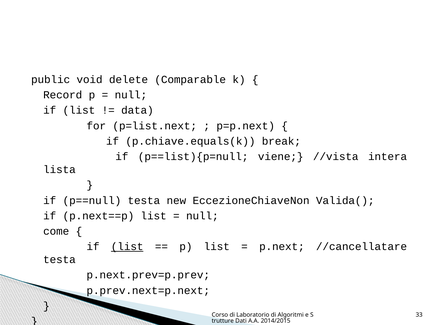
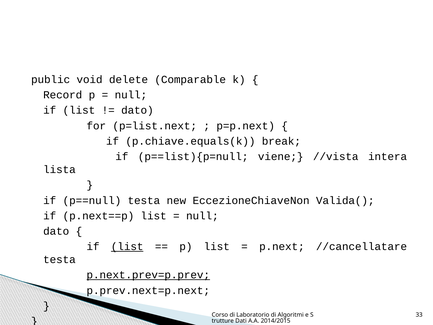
data at (137, 110): data -> dato
come at (56, 231): come -> dato
p.next.prev=p.prev underline: none -> present
